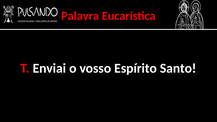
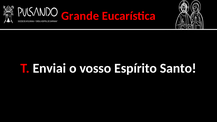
Palavra: Palavra -> Grande
